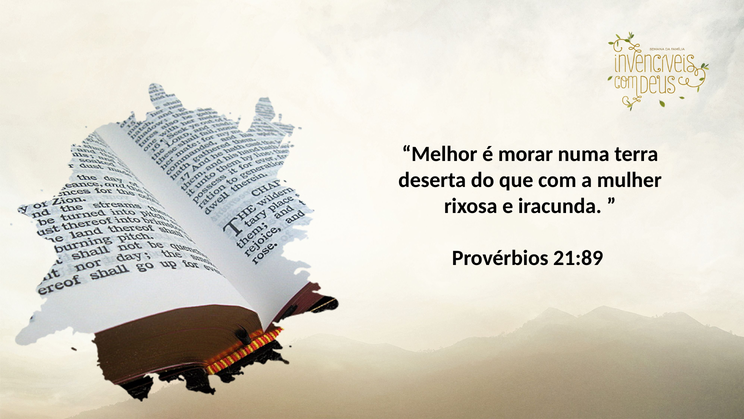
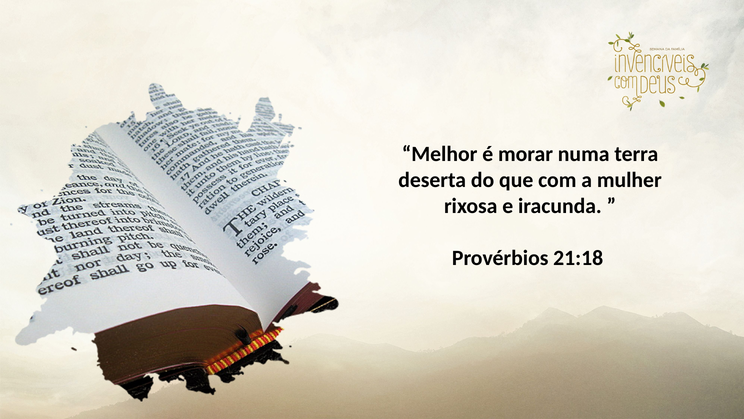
21:89: 21:89 -> 21:18
